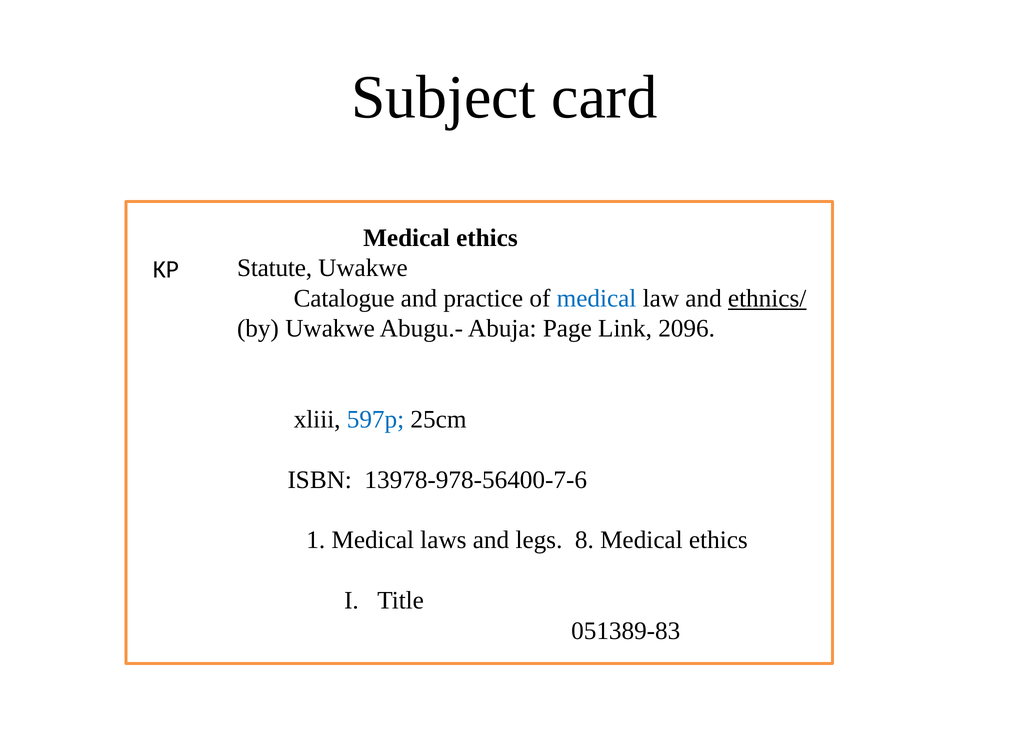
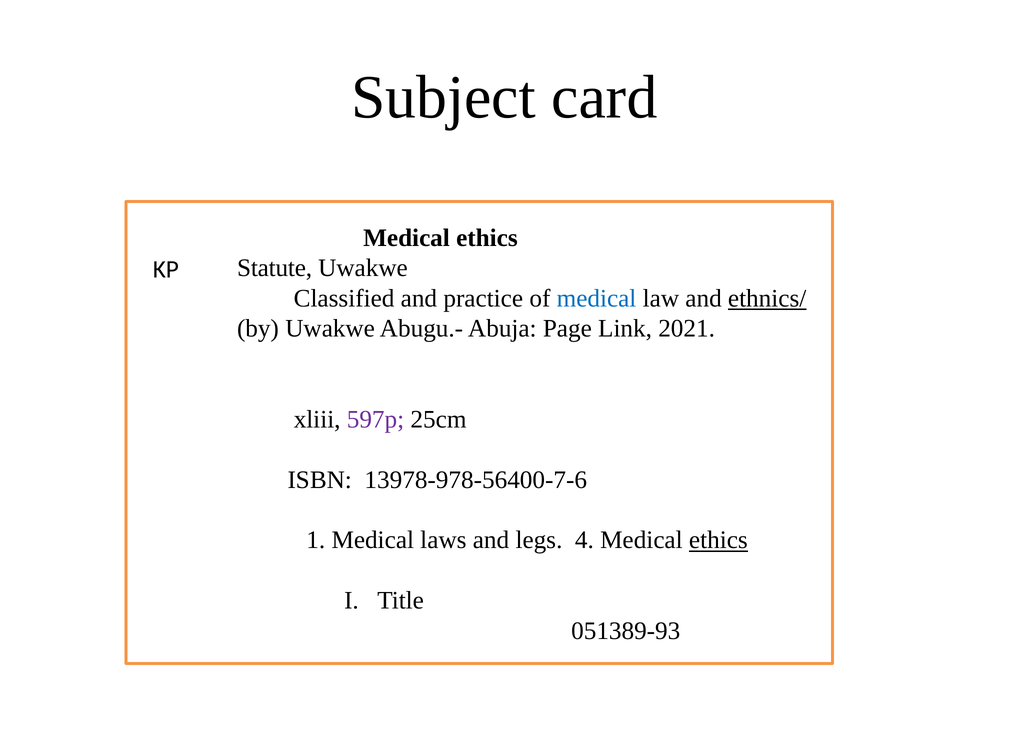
Catalogue: Catalogue -> Classified
2096: 2096 -> 2021
597p colour: blue -> purple
8: 8 -> 4
ethics at (718, 541) underline: none -> present
051389-83: 051389-83 -> 051389-93
